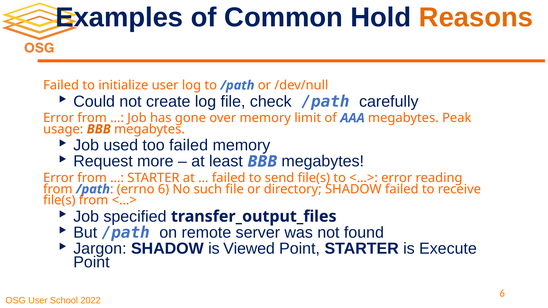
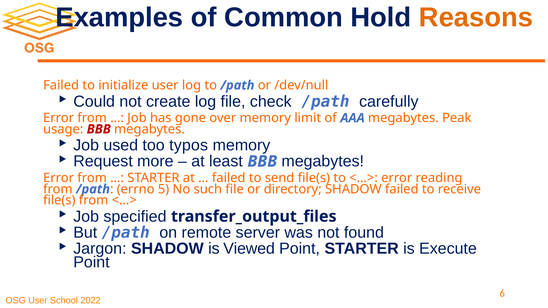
BBB at (99, 129) colour: orange -> red
too failed: failed -> typos
errno 6: 6 -> 5
